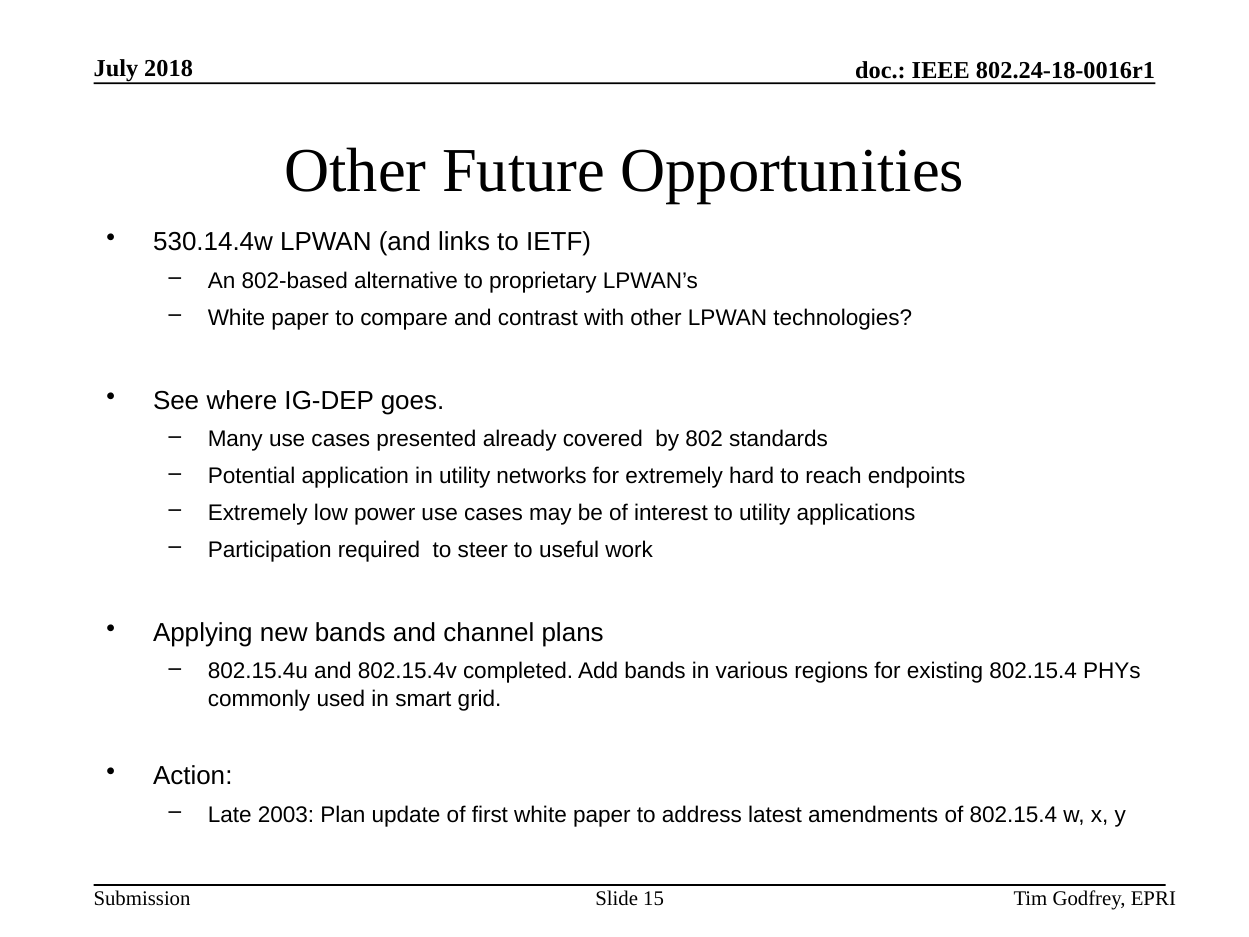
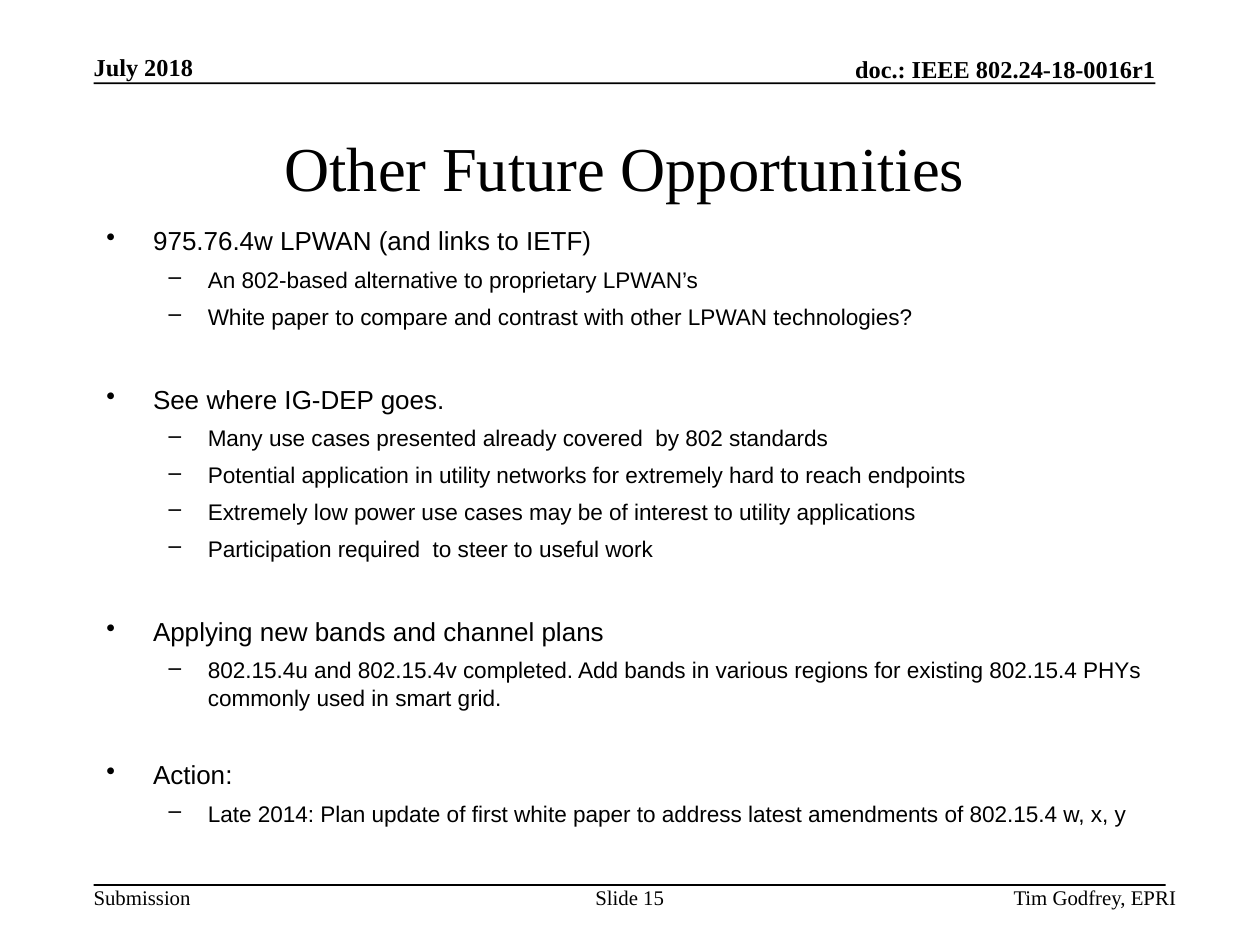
530.14.4w: 530.14.4w -> 975.76.4w
2003: 2003 -> 2014
